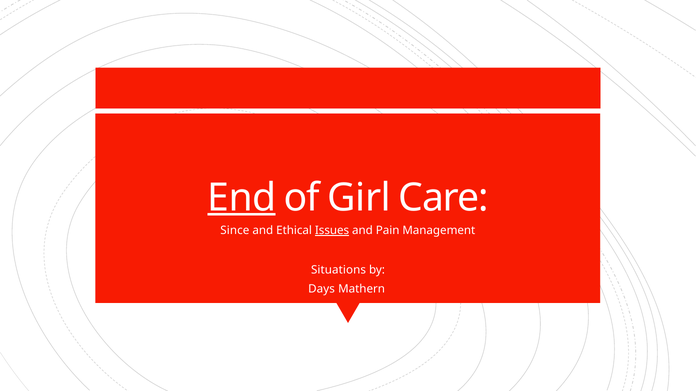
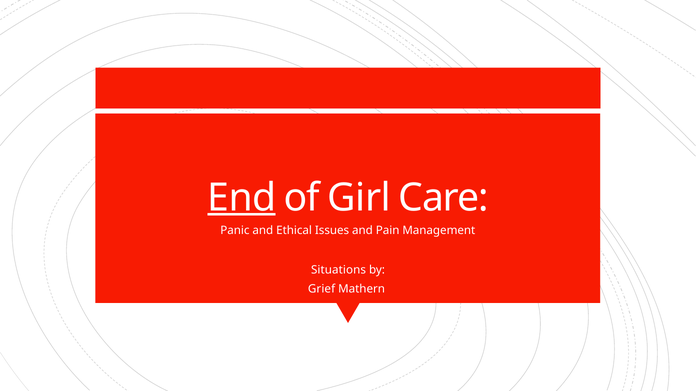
Since: Since -> Panic
Issues underline: present -> none
Days: Days -> Grief
